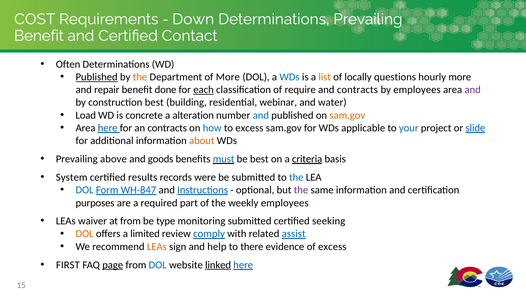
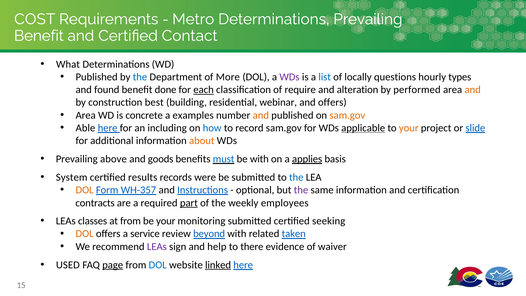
Down: Down -> Metro
Often: Often -> What
Published at (97, 77) underline: present -> none
the at (140, 77) colour: orange -> blue
WDs at (290, 77) colour: blue -> purple
list colour: orange -> blue
hourly more: more -> types
repair: repair -> found
and contracts: contracts -> alteration
by employees: employees -> performed
and at (473, 90) colour: purple -> orange
and water: water -> offers
Load at (86, 115): Load -> Area
alteration: alteration -> examples
and at (261, 115) colour: blue -> orange
Area at (86, 128): Area -> Able
an contracts: contracts -> including
to excess: excess -> record
applicable underline: none -> present
your at (409, 128) colour: blue -> orange
be best: best -> with
criteria: criteria -> applies
DOL at (85, 190) colour: blue -> orange
WH-847: WH-847 -> WH-357
purposes: purposes -> contracts
part underline: none -> present
waiver: waiver -> classes
be type: type -> your
limited: limited -> service
comply: comply -> beyond
assist: assist -> taken
LEAs at (157, 247) colour: orange -> purple
of excess: excess -> waiver
FIRST: FIRST -> USED
